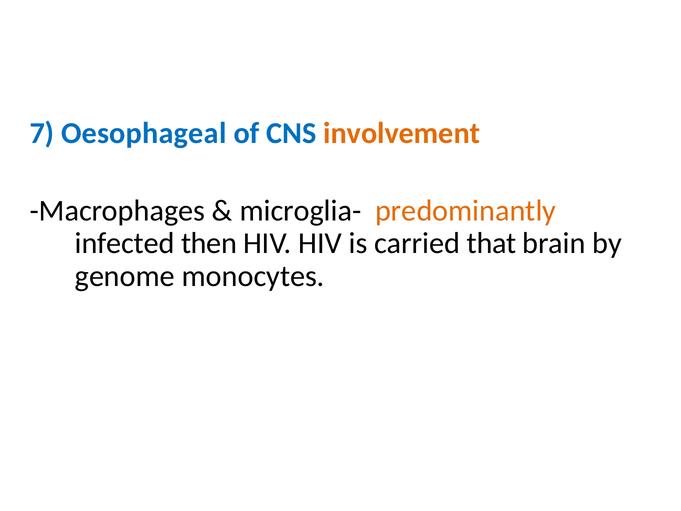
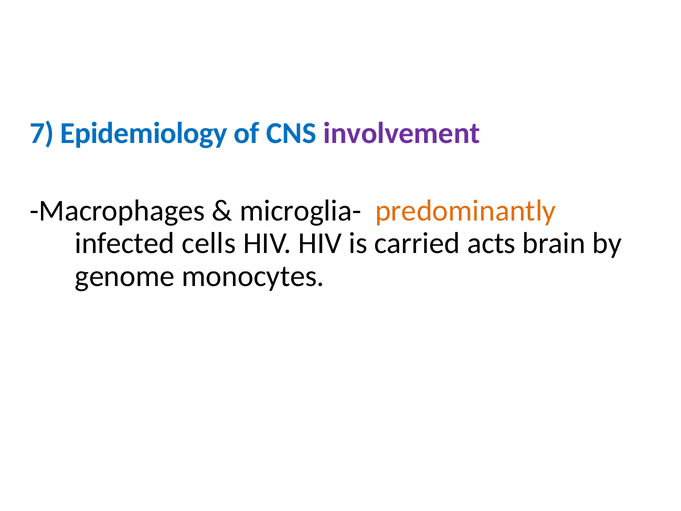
Oesophageal: Oesophageal -> Epidemiology
involvement colour: orange -> purple
then: then -> cells
that: that -> acts
